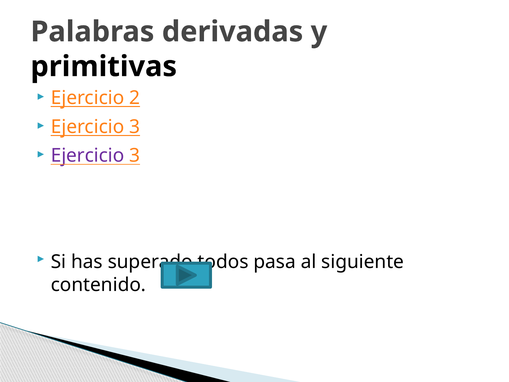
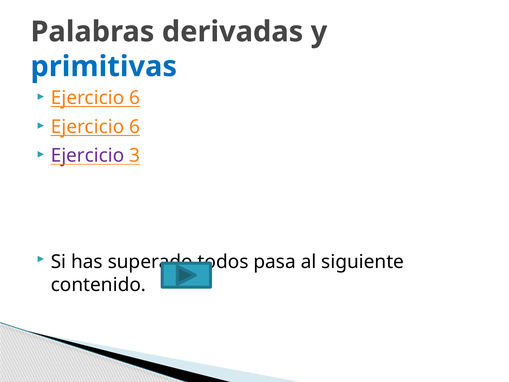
primitivas colour: black -> blue
2 at (135, 98): 2 -> 6
3 at (135, 127): 3 -> 6
